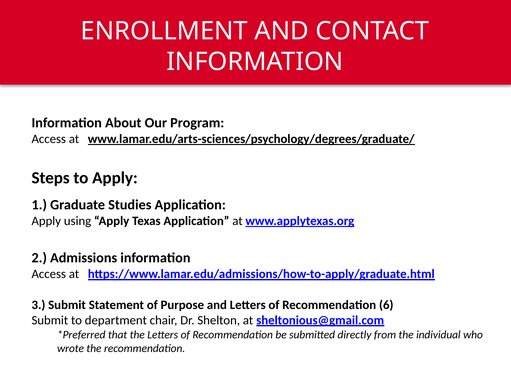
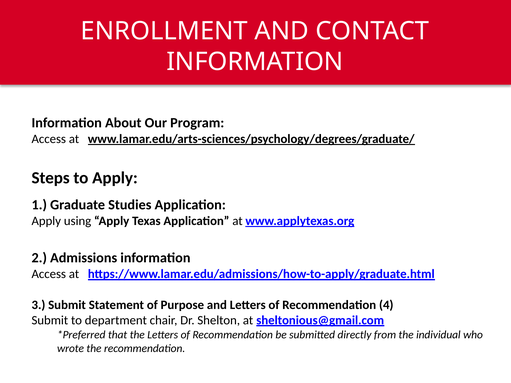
6: 6 -> 4
